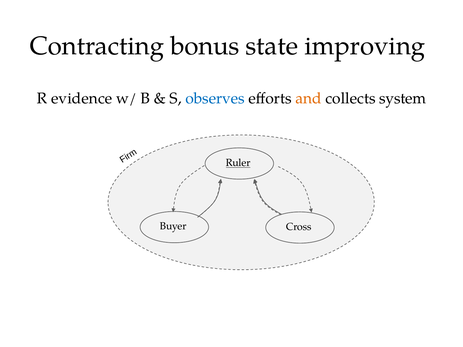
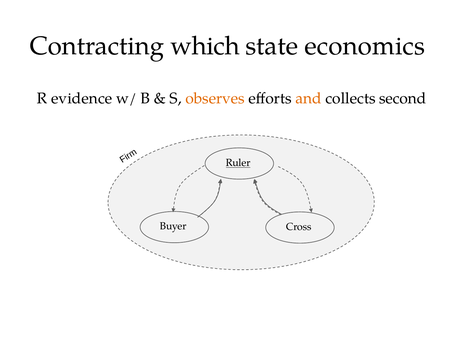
bonus: bonus -> which
improving: improving -> economics
observes colour: blue -> orange
system: system -> second
